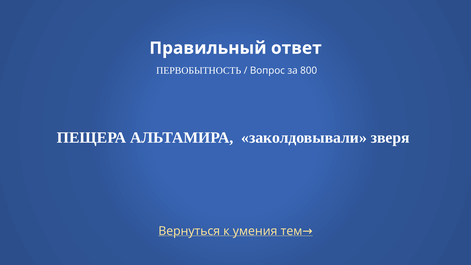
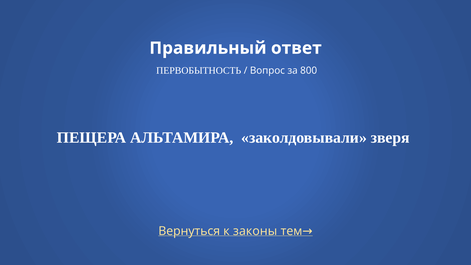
умения: умения -> законы
